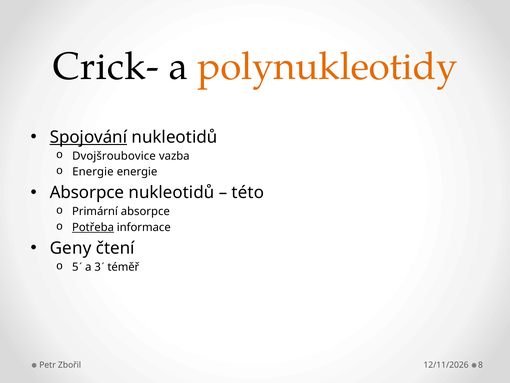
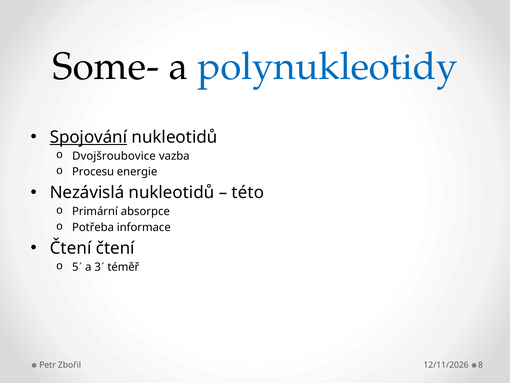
Crick-: Crick- -> Some-
polynukleotidy colour: orange -> blue
Energie at (93, 172): Energie -> Procesu
Absorpce at (87, 192): Absorpce -> Nezávislá
Potřeba underline: present -> none
Geny at (71, 248): Geny -> Čtení
